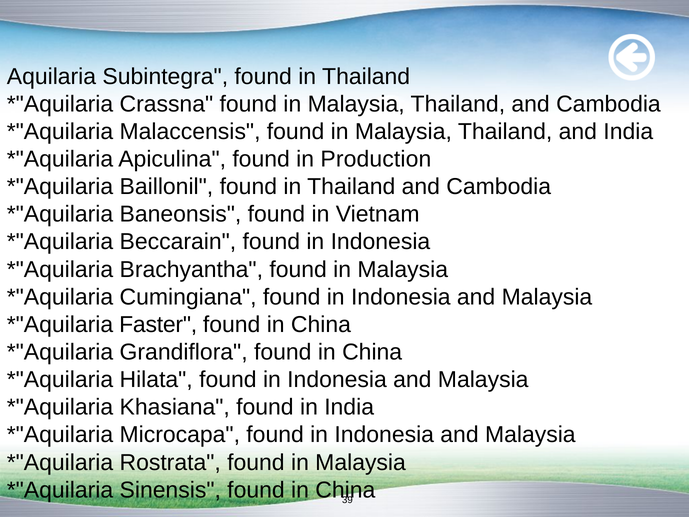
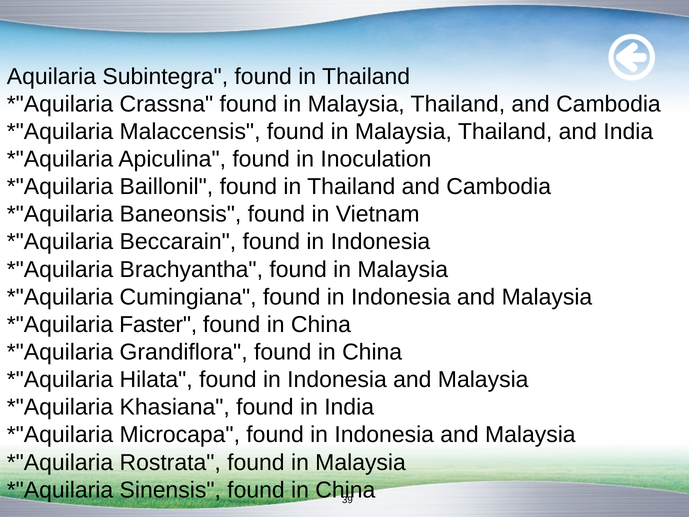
Production: Production -> Inoculation
